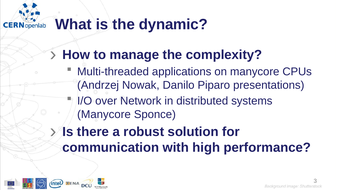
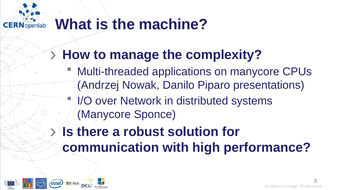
dynamic: dynamic -> machine
